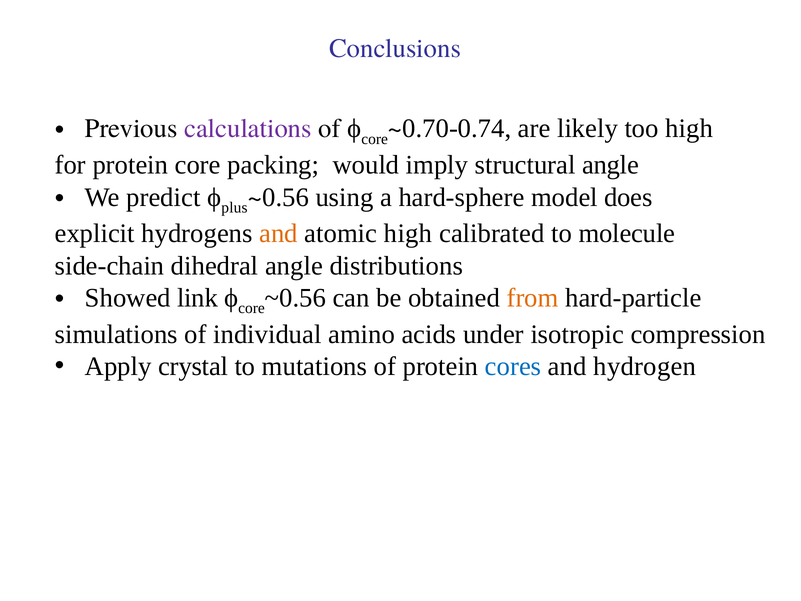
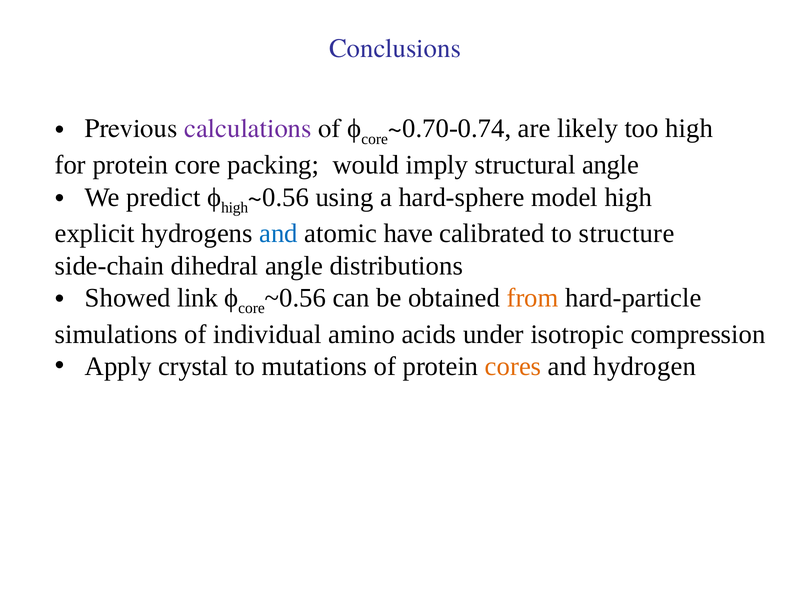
plus at (234, 207): plus -> high
model does: does -> high
and at (279, 234) colour: orange -> blue
atomic high: high -> have
molecule: molecule -> structure
cores colour: blue -> orange
